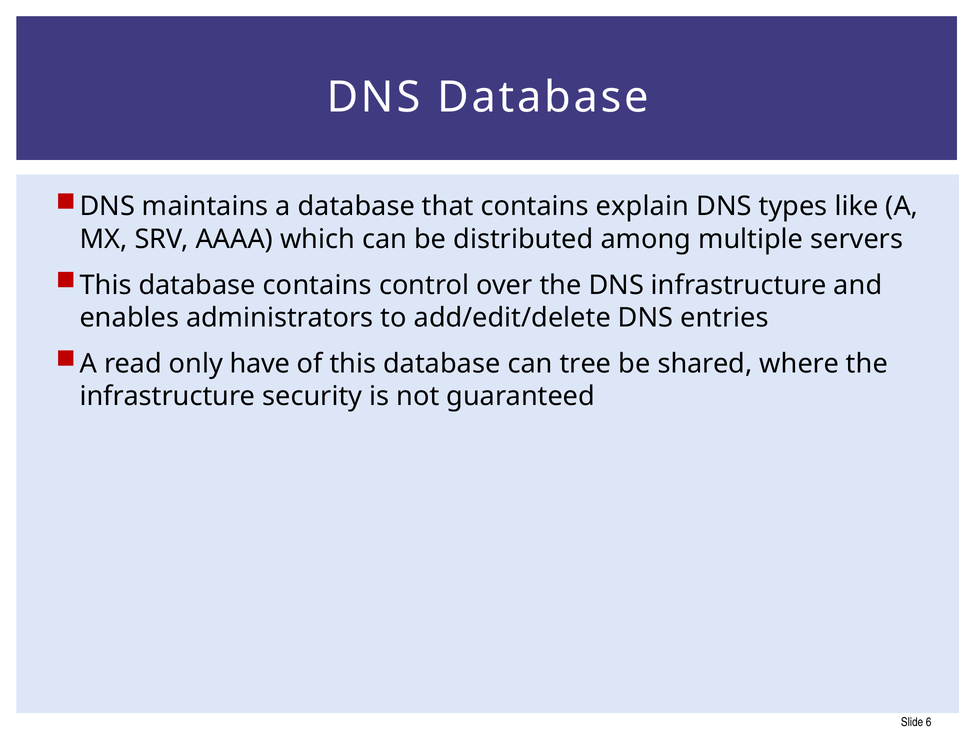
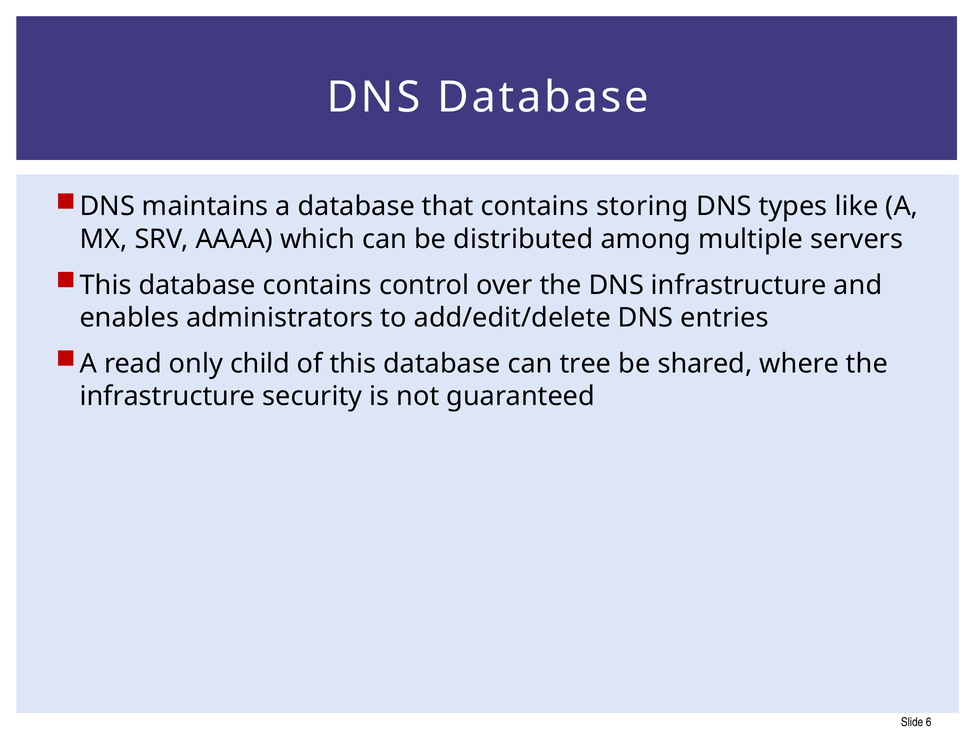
explain: explain -> storing
have: have -> child
